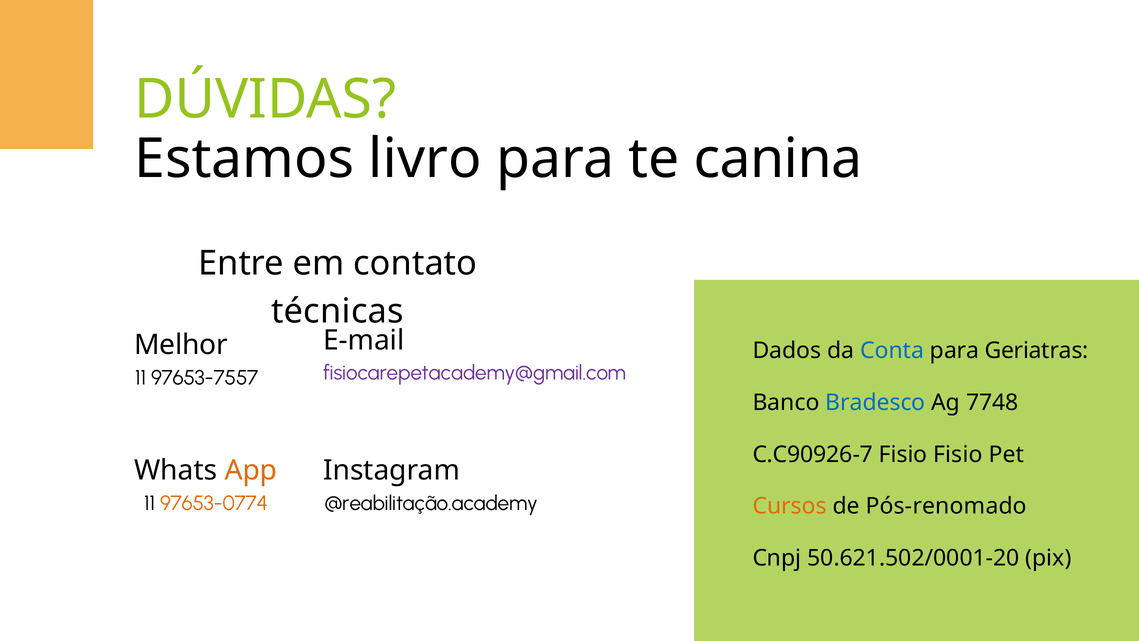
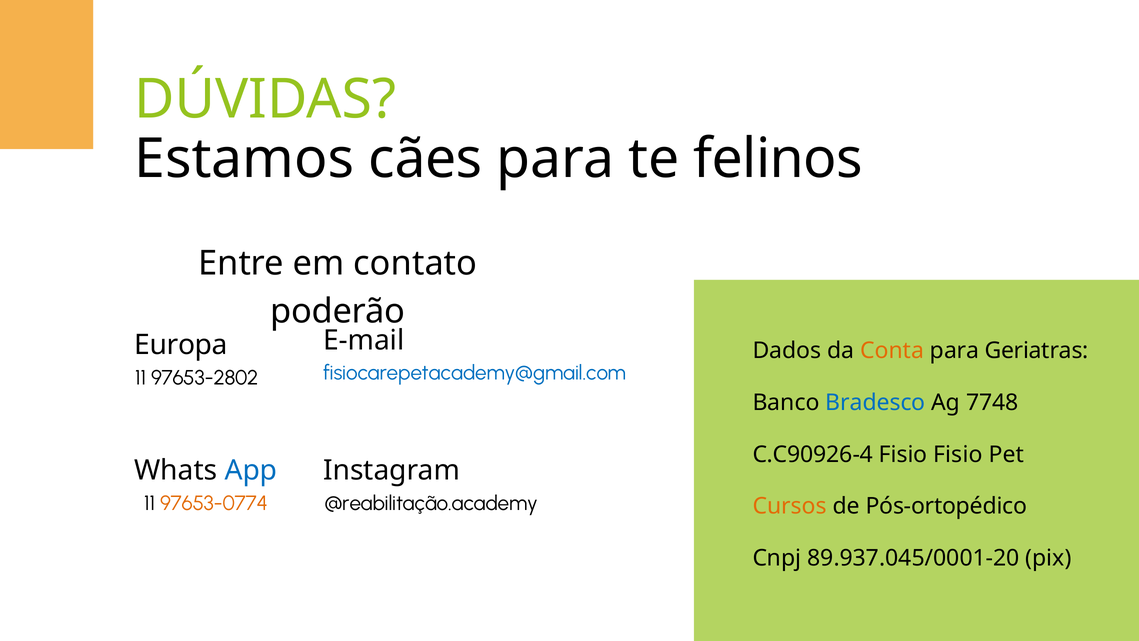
livro: livro -> cães
canina: canina -> felinos
técnicas: técnicas -> poderão
Melhor: Melhor -> Europa
Conta colour: blue -> orange
fisiocarepetacademy@gmail.com colour: purple -> blue
97653-7557: 97653-7557 -> 97653-2802
C.C90926-7: C.C90926-7 -> C.C90926-4
App colour: orange -> blue
Pós-renomado: Pós-renomado -> Pós-ortopédico
50.621.502/0001-20: 50.621.502/0001-20 -> 89.937.045/0001-20
